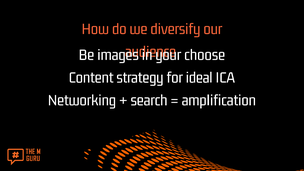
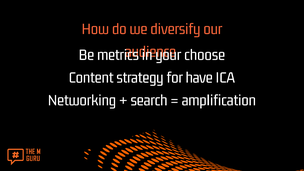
images: images -> metrics
ideal: ideal -> have
